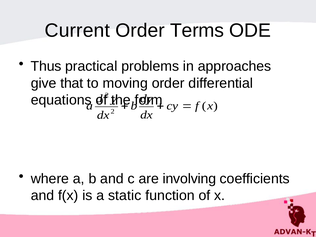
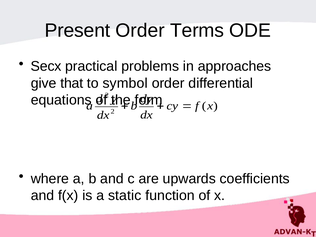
Current: Current -> Present
Thus: Thus -> Secx
moving: moving -> symbol
involving: involving -> upwards
